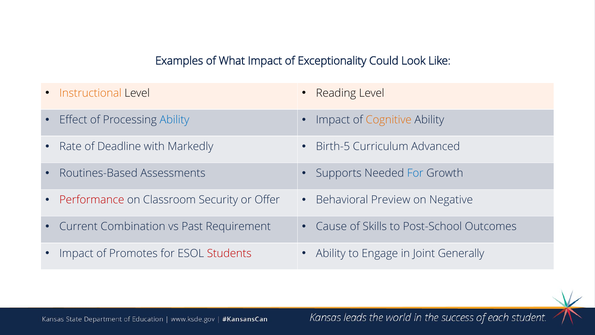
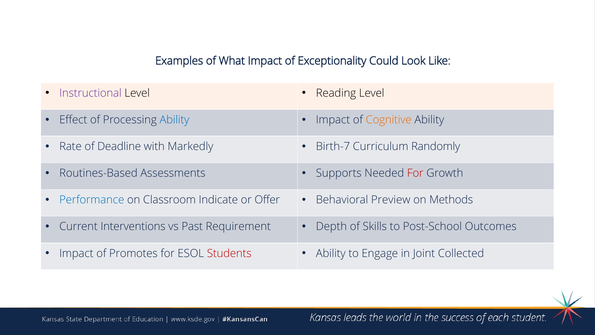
Instructional colour: orange -> purple
Birth-5: Birth-5 -> Birth-7
Advanced: Advanced -> Randomly
For at (415, 173) colour: blue -> red
Performance colour: red -> blue
Security: Security -> Indicate
Negative: Negative -> Methods
Combination: Combination -> Interventions
Cause: Cause -> Depth
Generally: Generally -> Collected
